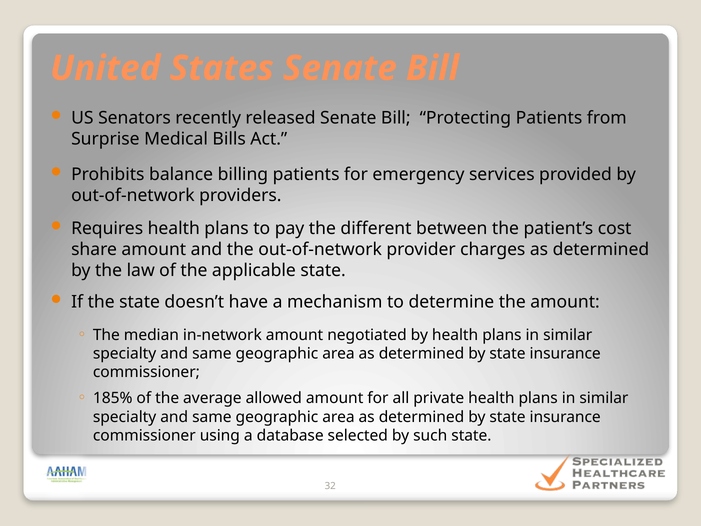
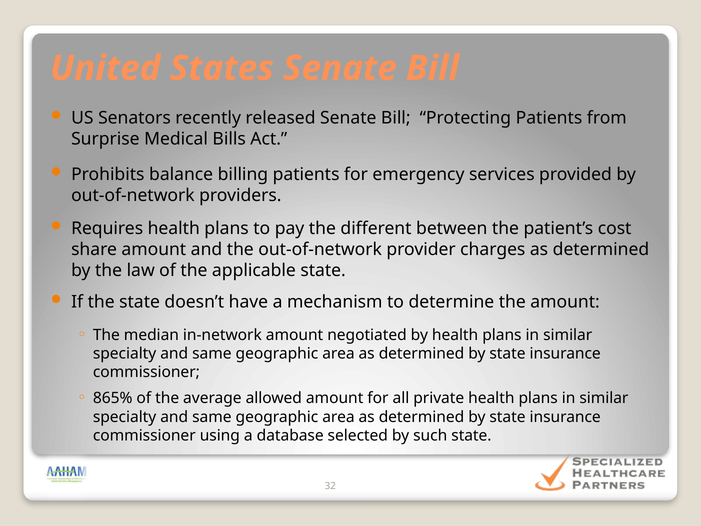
185%: 185% -> 865%
